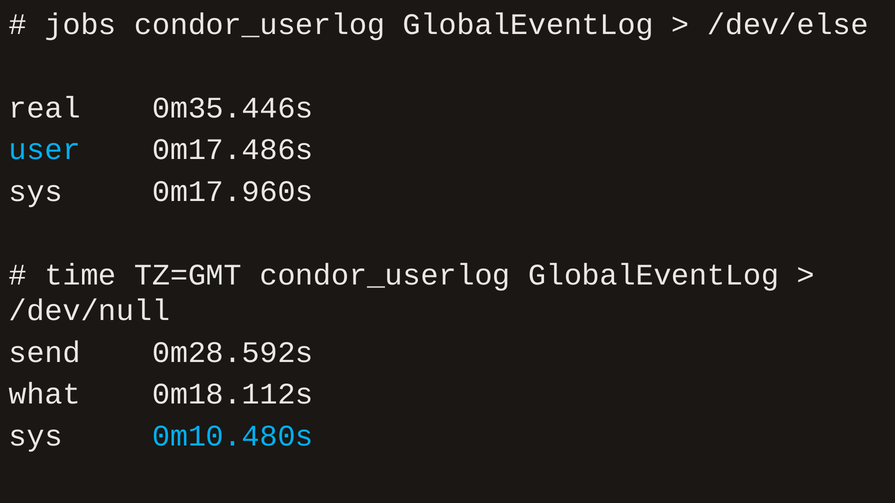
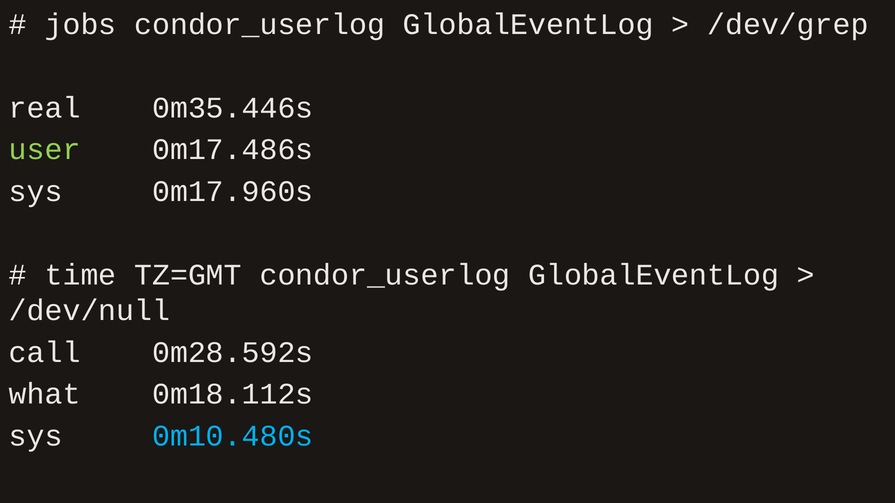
/dev/else: /dev/else -> /dev/grep
user colour: light blue -> light green
send: send -> call
